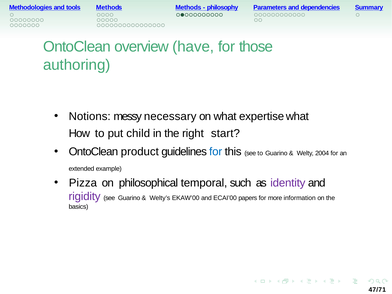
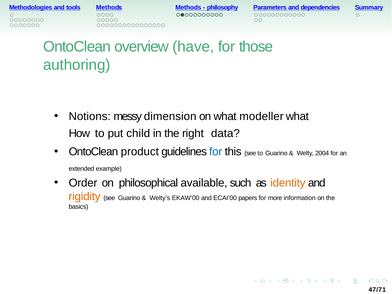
necessary: necessary -> dimension
expertise: expertise -> modeller
start: start -> data
Pizza: Pizza -> Order
temporal: temporal -> available
identity colour: purple -> orange
rigidity colour: purple -> orange
